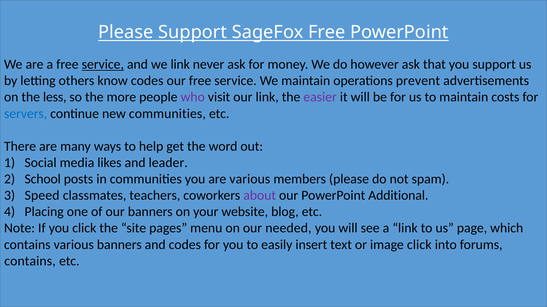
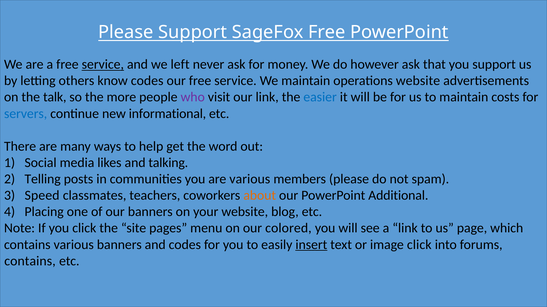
we link: link -> left
operations prevent: prevent -> website
less: less -> talk
easier colour: purple -> blue
new communities: communities -> informational
leader: leader -> talking
School: School -> Telling
about colour: purple -> orange
needed: needed -> colored
insert underline: none -> present
